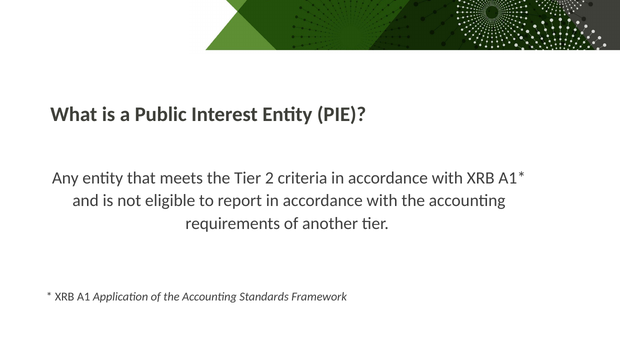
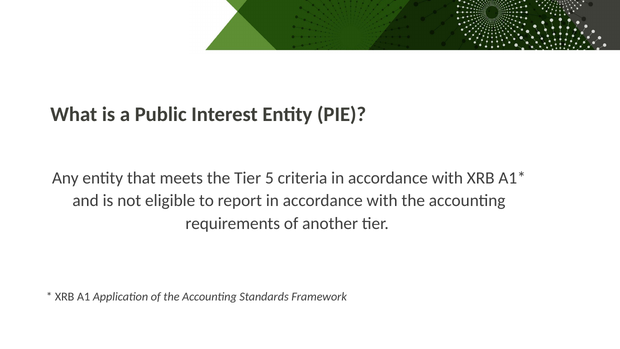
2: 2 -> 5
